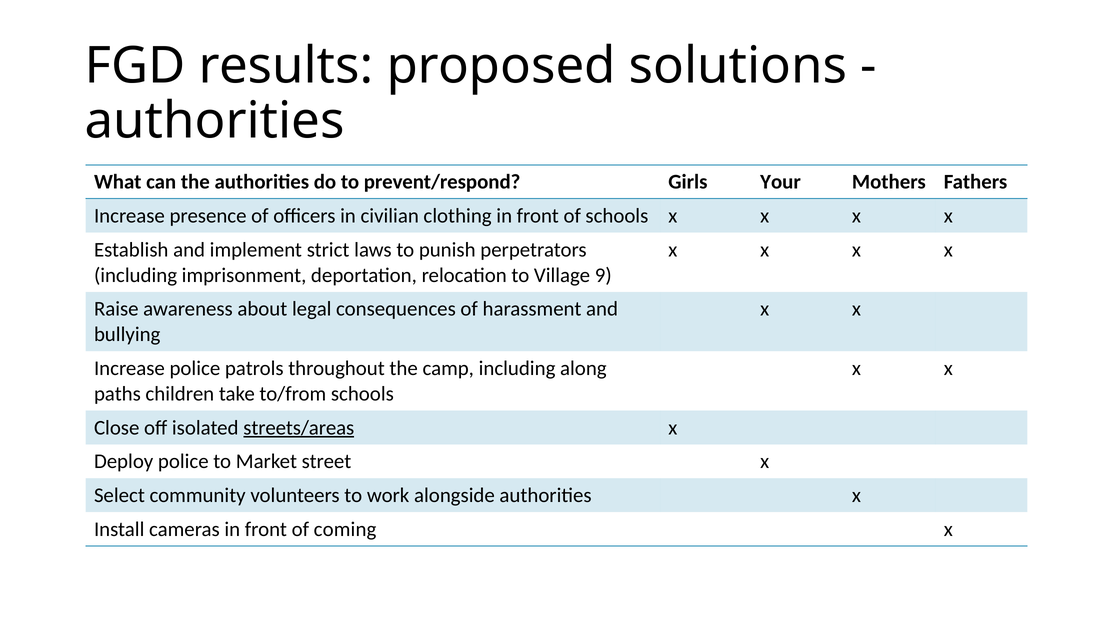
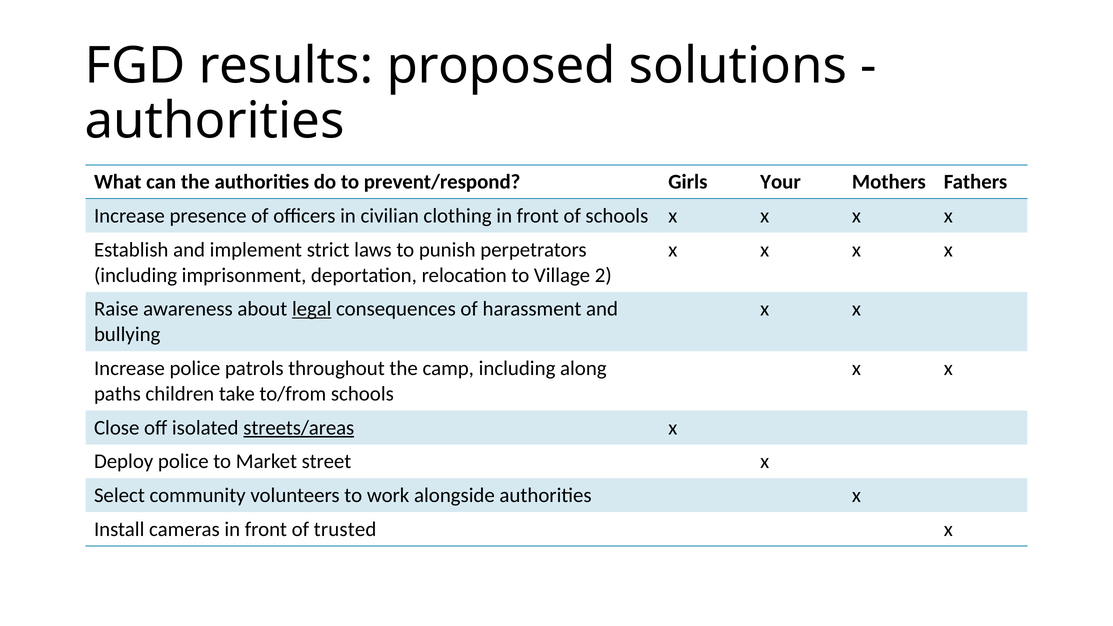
9: 9 -> 2
legal underline: none -> present
coming: coming -> trusted
